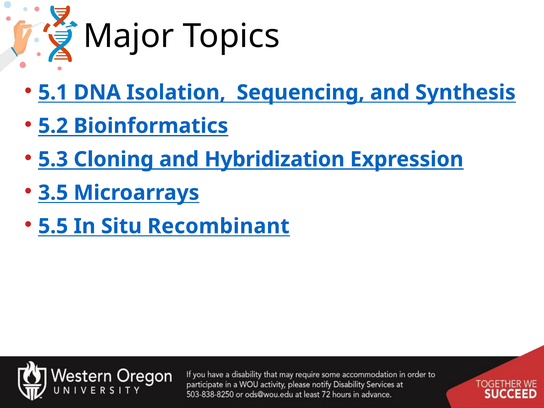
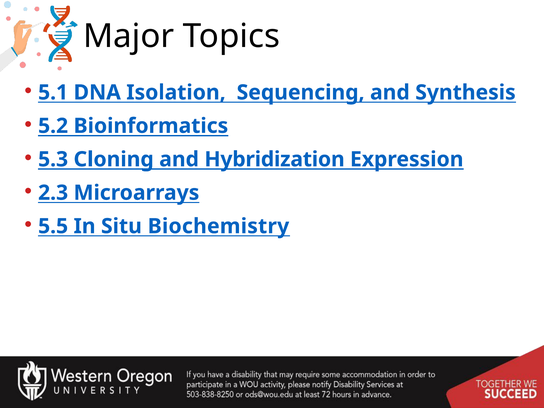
3.5: 3.5 -> 2.3
Recombinant: Recombinant -> Biochemistry
